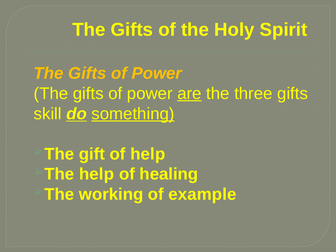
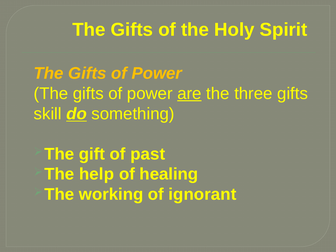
something underline: present -> none
of help: help -> past
example: example -> ignorant
